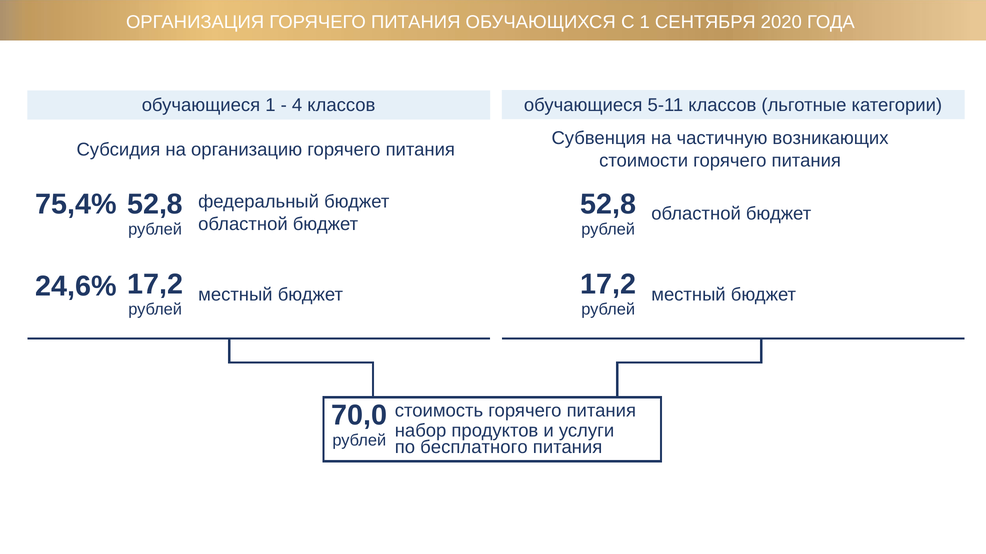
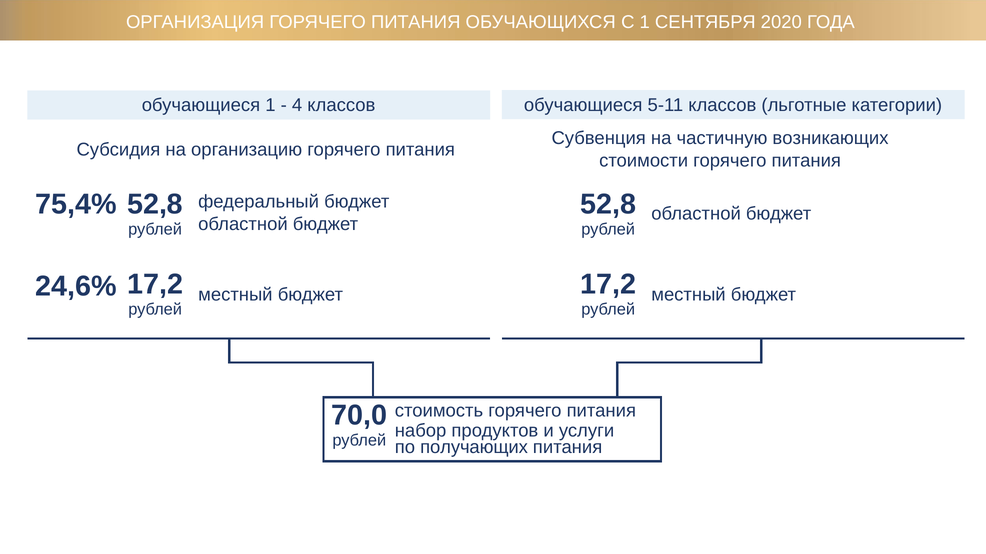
бесплатного: бесплатного -> получающих
